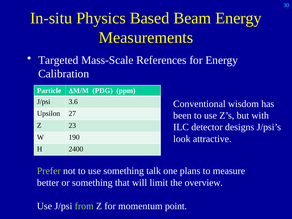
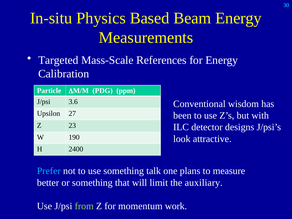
Prefer colour: light green -> light blue
overview: overview -> auxiliary
point: point -> work
